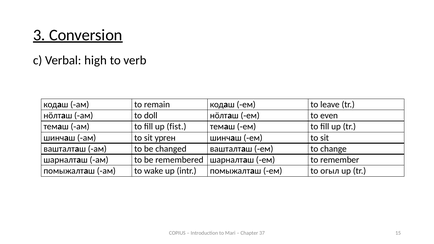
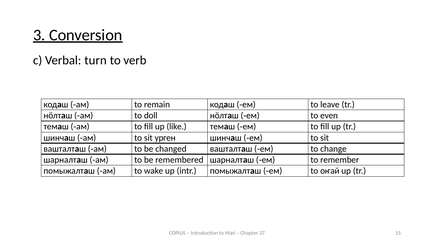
high: high -> turn
fist: fist -> like
огыл: огыл -> оҥай
